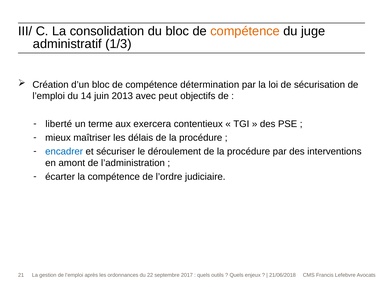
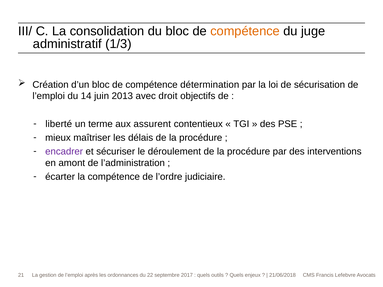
peut: peut -> droit
exercera: exercera -> assurent
encadrer colour: blue -> purple
